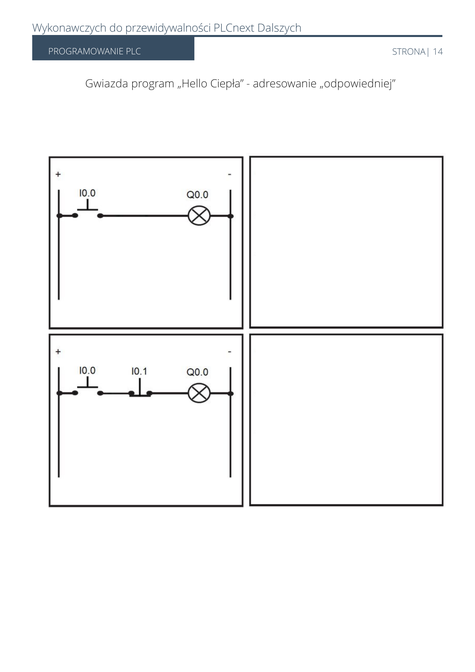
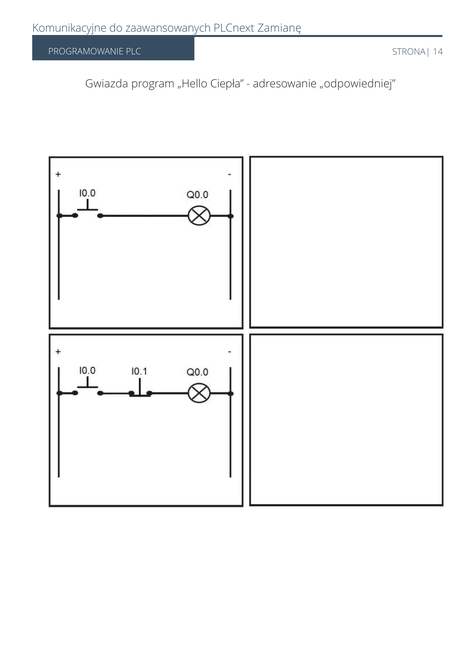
Wykonawczych: Wykonawczych -> Komunikacyjne
przewidywalności: przewidywalności -> zaawansowanych
Dalszych: Dalszych -> Zamianę
